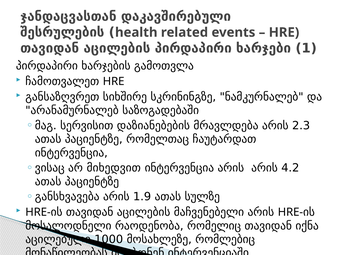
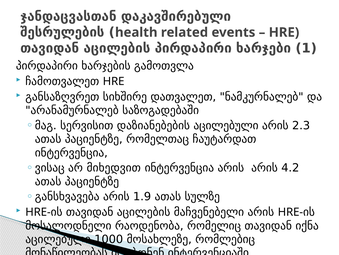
სკრინინგზე: სკრინინგზე -> დათვალეთ
დაზიანებების მრავლდება: მრავლდება -> აცილებული
